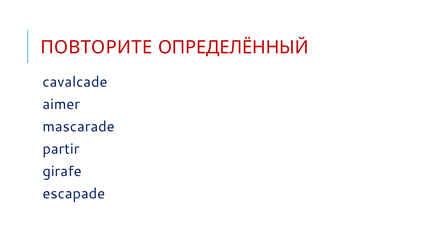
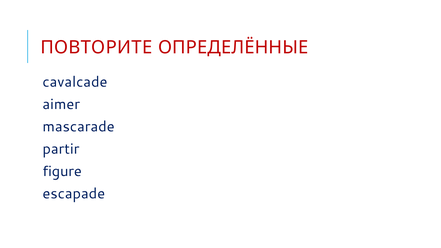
ОПРЕДЕЛЁННЫЙ: ОПРЕДЕЛЁННЫЙ -> ОПРЕДЕЛЁННЫЕ
girafe: girafe -> figure
